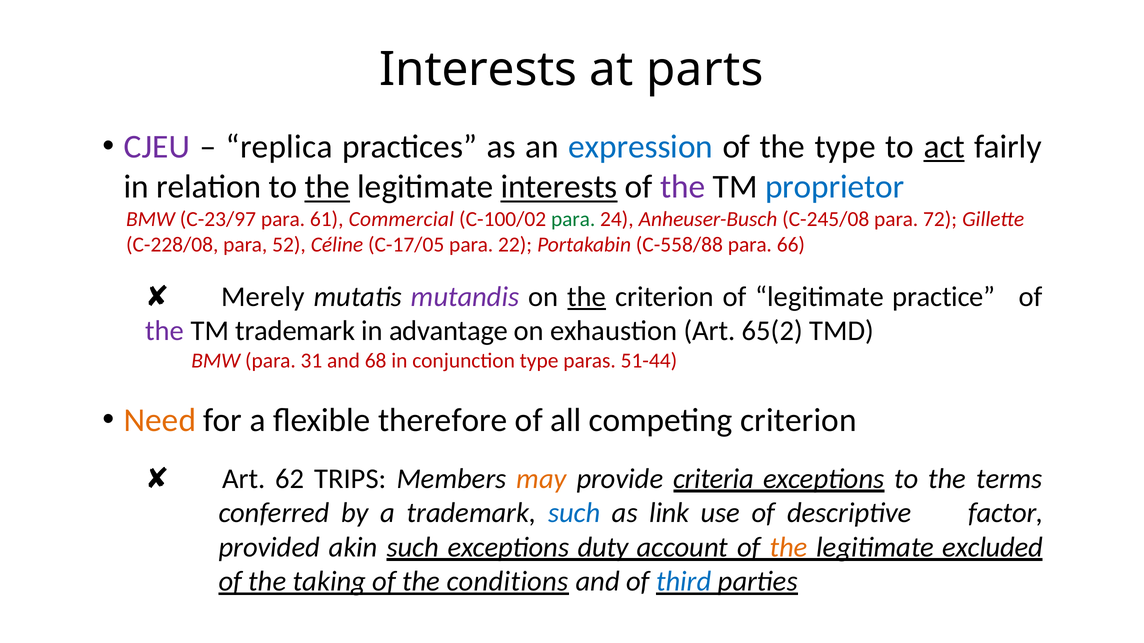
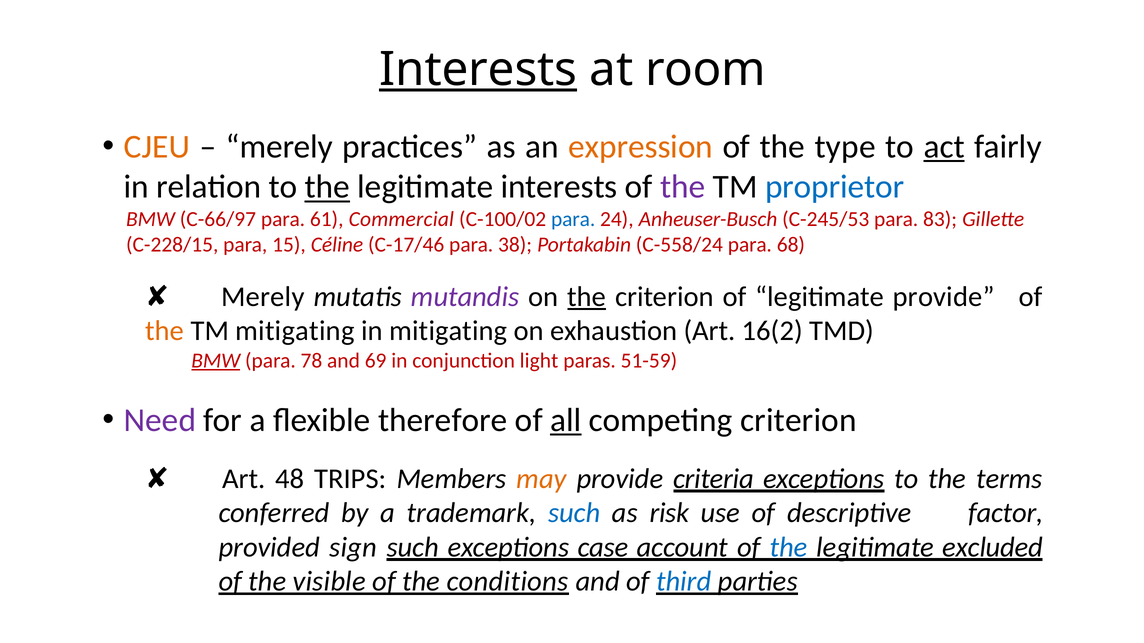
Interests at (478, 70) underline: none -> present
parts: parts -> room
CJEU colour: purple -> orange
replica at (279, 147): replica -> merely
expression colour: blue -> orange
interests at (559, 187) underline: present -> none
C-23/97: C-23/97 -> C-66/97
para at (573, 219) colour: green -> blue
C-245/08: C-245/08 -> C-245/53
72: 72 -> 83
C-228/08: C-228/08 -> C-228/15
52: 52 -> 15
C-17/05: C-17/05 -> C-17/46
22: 22 -> 38
C-558/88: C-558/88 -> C-558/24
66: 66 -> 68
legitimate practice: practice -> provide
the at (165, 331) colour: purple -> orange
TM trademark: trademark -> mitigating
in advantage: advantage -> mitigating
65(2: 65(2 -> 16(2
BMW at (216, 361) underline: none -> present
31: 31 -> 78
68: 68 -> 69
conjunction type: type -> light
51-44: 51-44 -> 51-59
Need colour: orange -> purple
all underline: none -> present
62: 62 -> 48
link: link -> risk
akin: akin -> sign
duty: duty -> case
the at (788, 548) colour: orange -> blue
taking: taking -> visible
